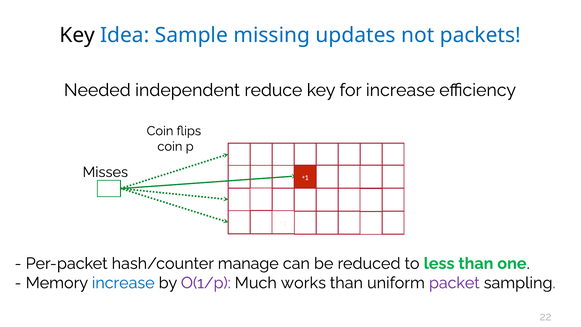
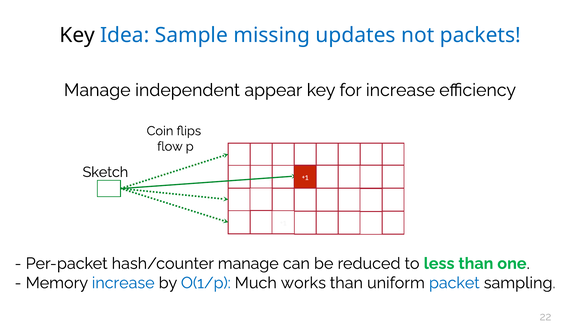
Needed at (97, 90): Needed -> Manage
reduce: reduce -> appear
coin at (170, 146): coin -> flow
Misses: Misses -> Sketch
O(1/p colour: purple -> blue
packet colour: purple -> blue
